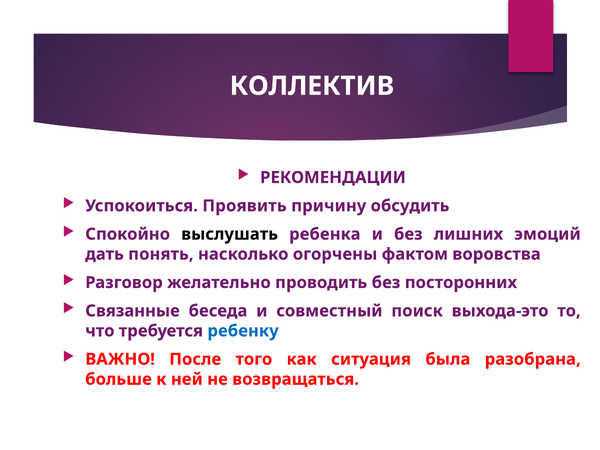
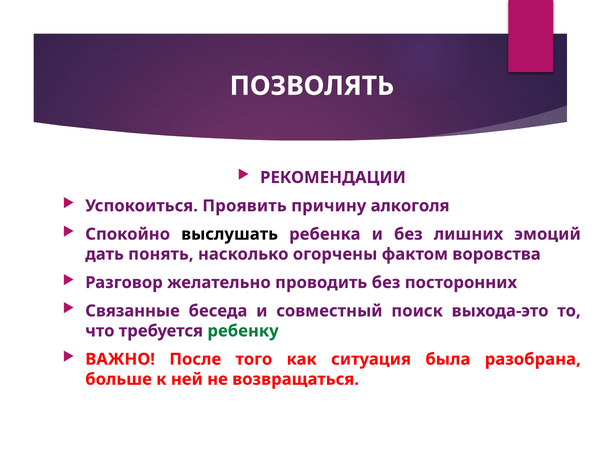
КОЛЛЕКТИВ: КОЛЛЕКТИВ -> ПОЗВОЛЯТЬ
обсудить: обсудить -> алкоголя
ребенку colour: blue -> green
